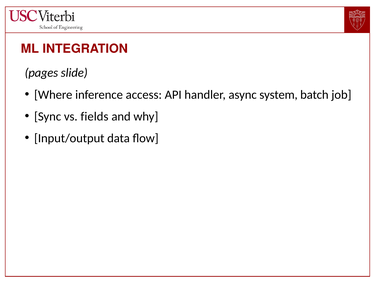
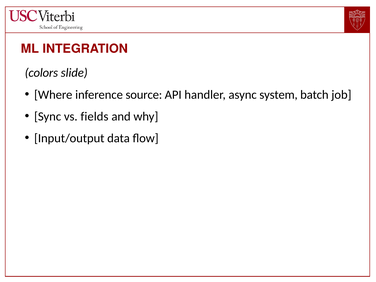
pages: pages -> colors
access: access -> source
